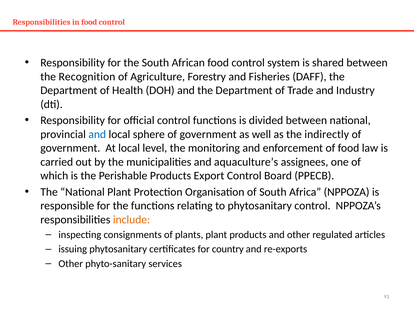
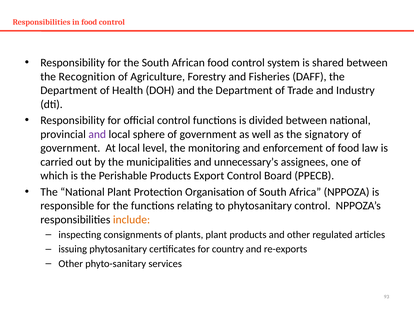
and at (97, 134) colour: blue -> purple
indirectly: indirectly -> signatory
aquaculture’s: aquaculture’s -> unnecessary’s
